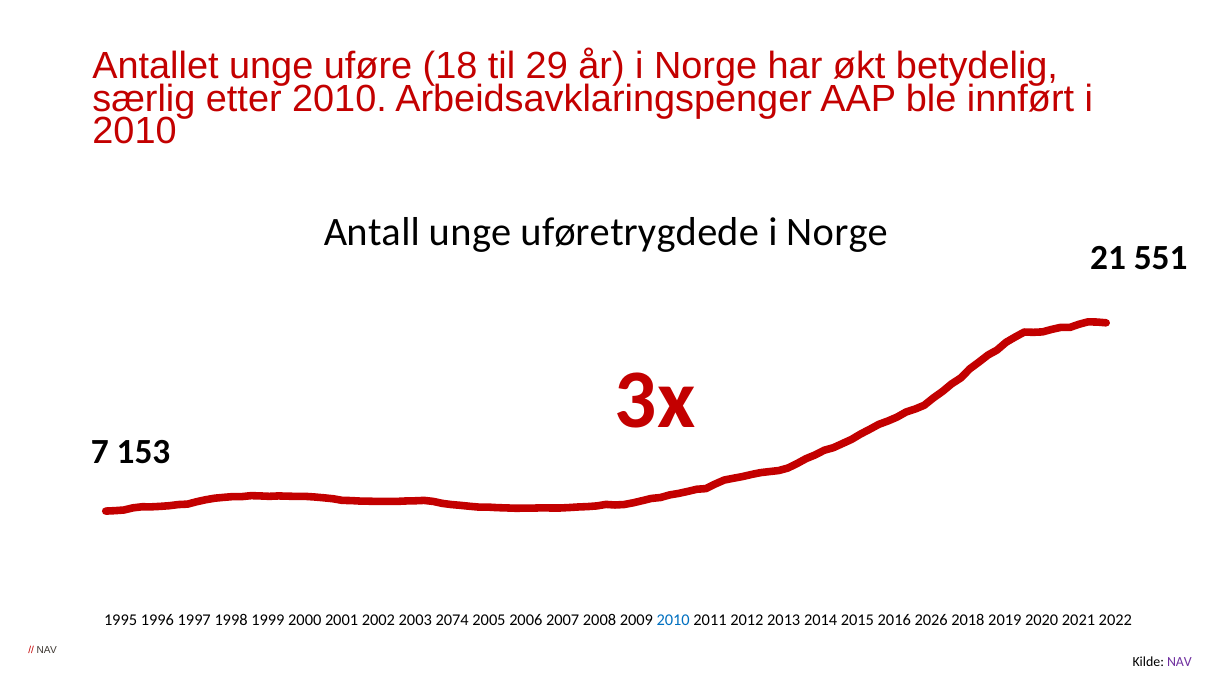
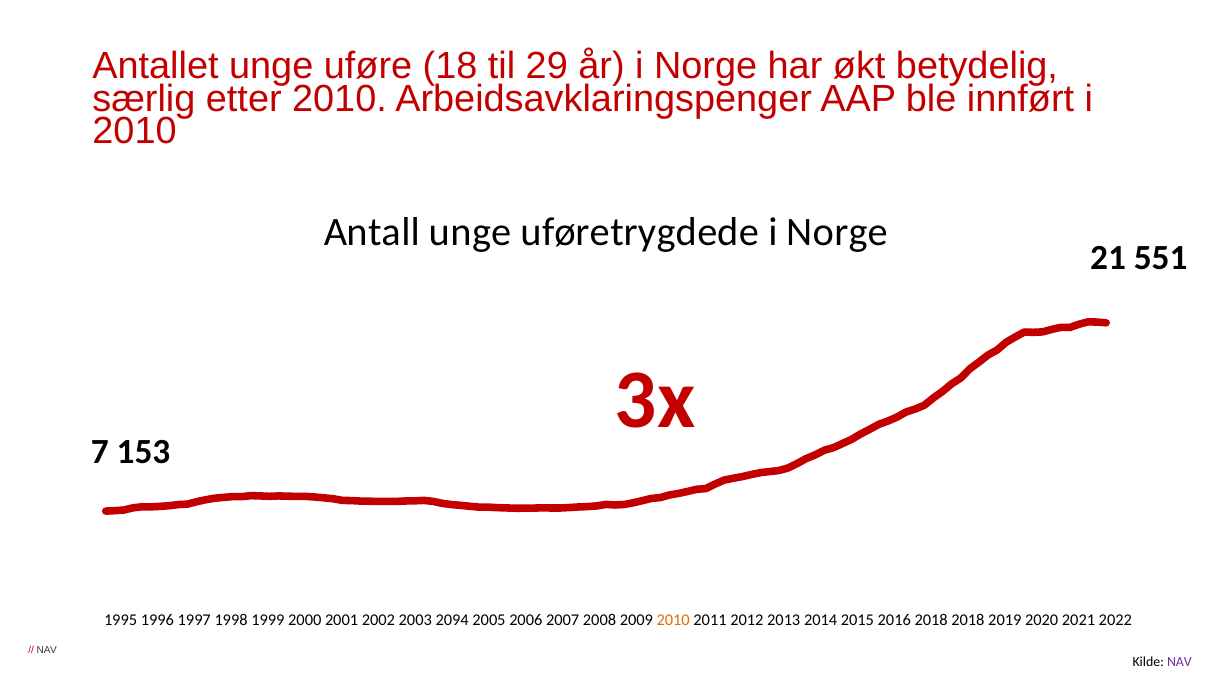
2074: 2074 -> 2094
2010 at (673, 620) colour: blue -> orange
2016 2026: 2026 -> 2018
